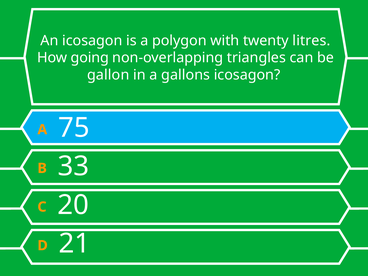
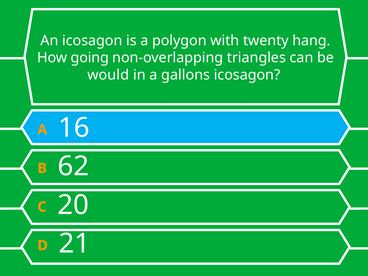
litres: litres -> hang
gallon: gallon -> would
75: 75 -> 16
33: 33 -> 62
